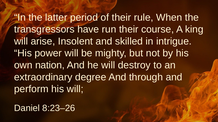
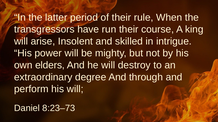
nation: nation -> elders
8:23–26: 8:23–26 -> 8:23–73
